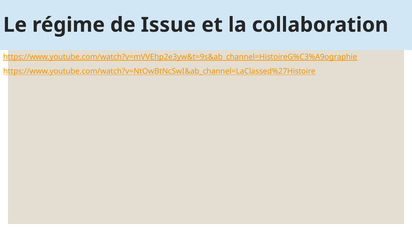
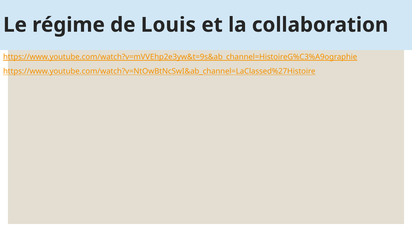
Issue: Issue -> Louis
